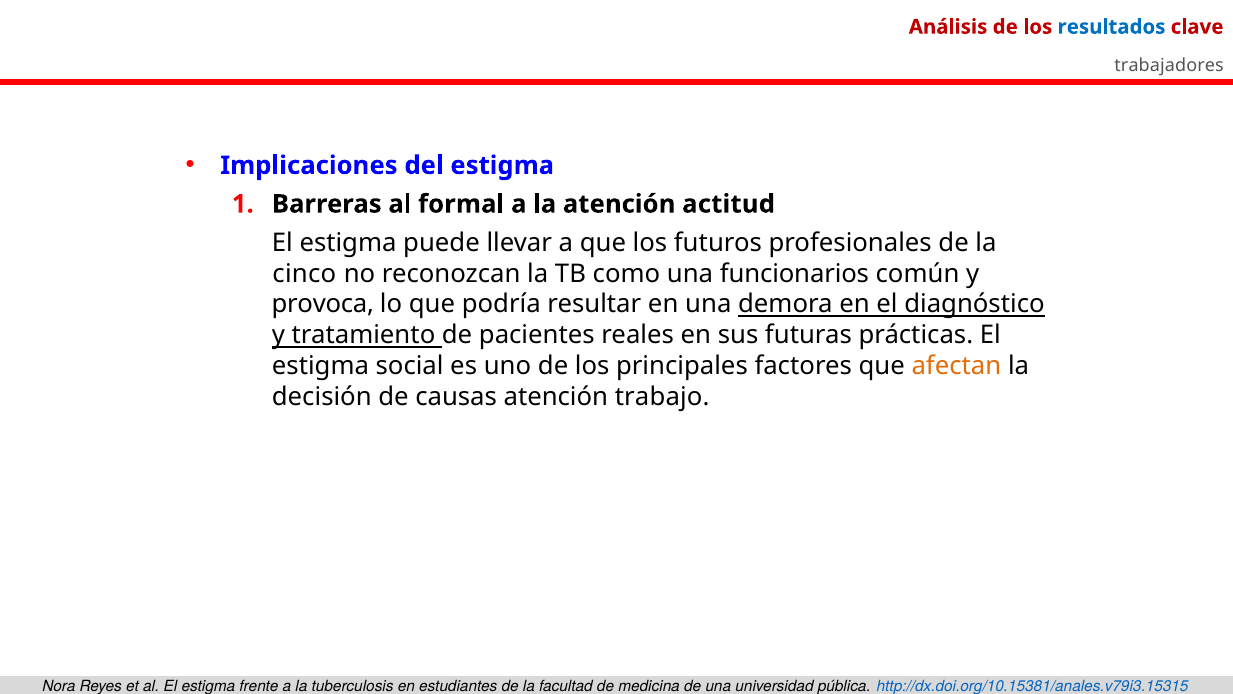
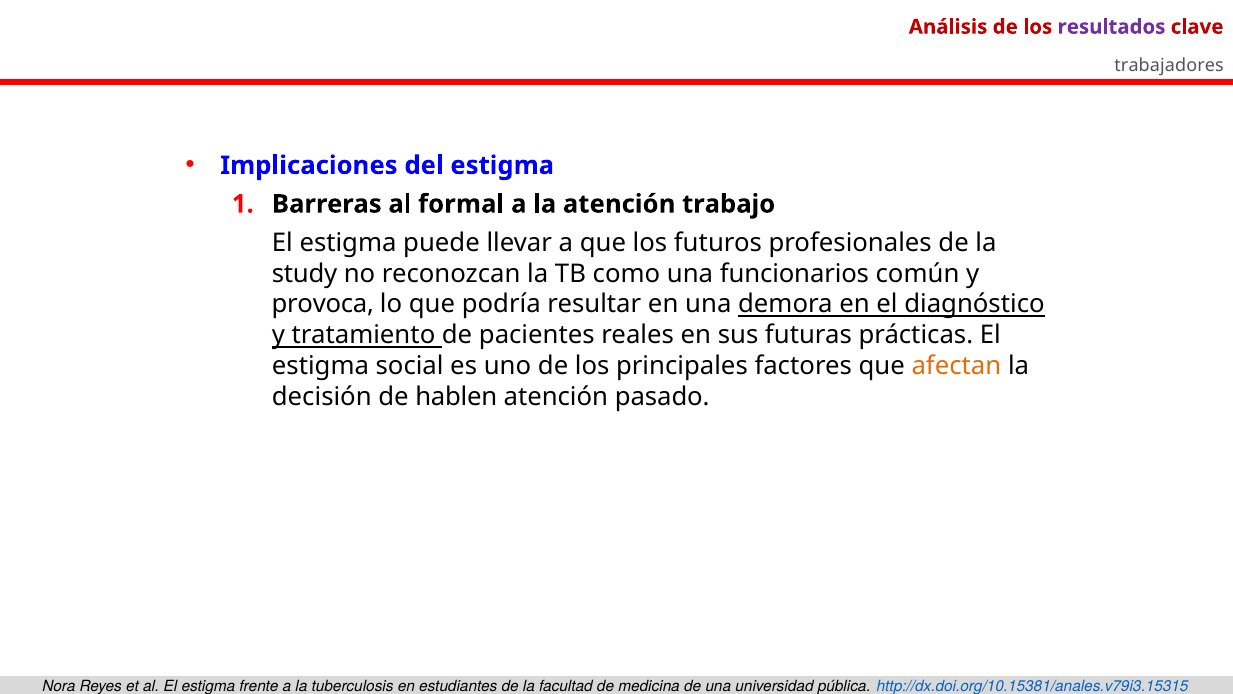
resultados colour: blue -> purple
actitud: actitud -> trabajo
cinco: cinco -> study
causas: causas -> hablen
trabajo: trabajo -> pasado
